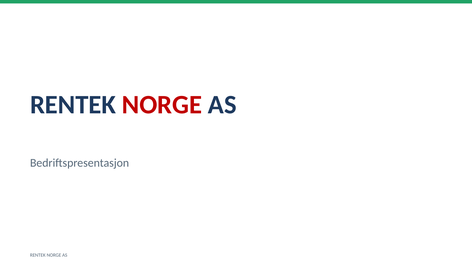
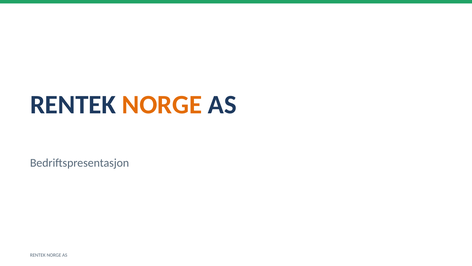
NORGE at (162, 105) colour: red -> orange
